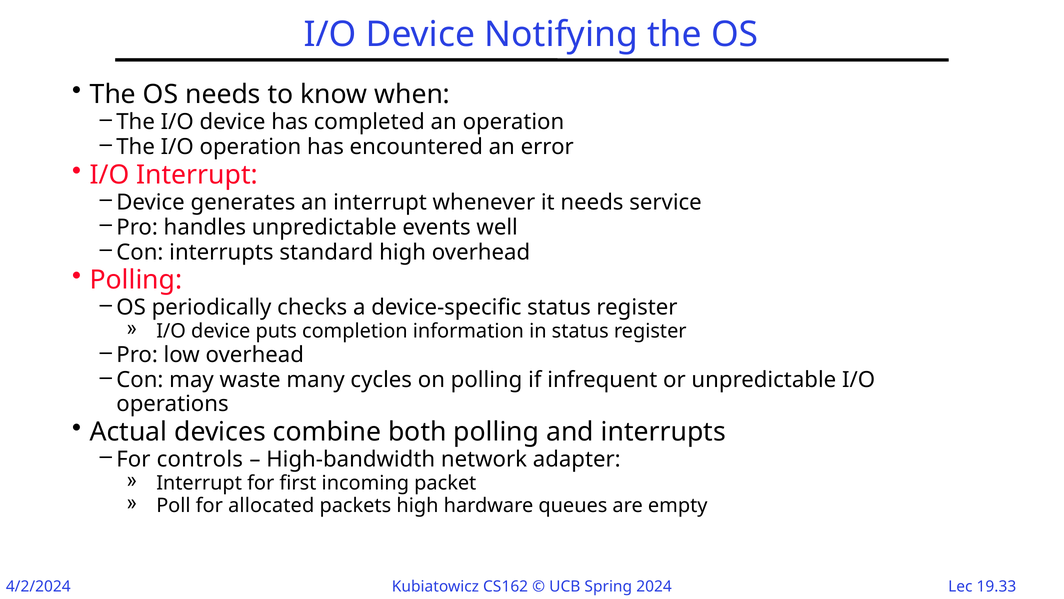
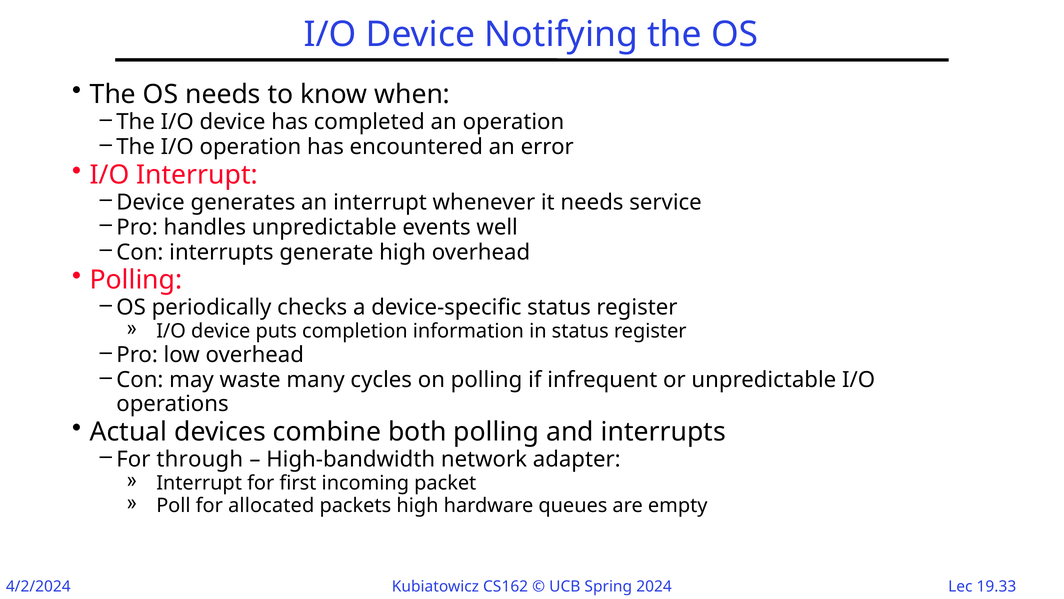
standard: standard -> generate
controls: controls -> through
